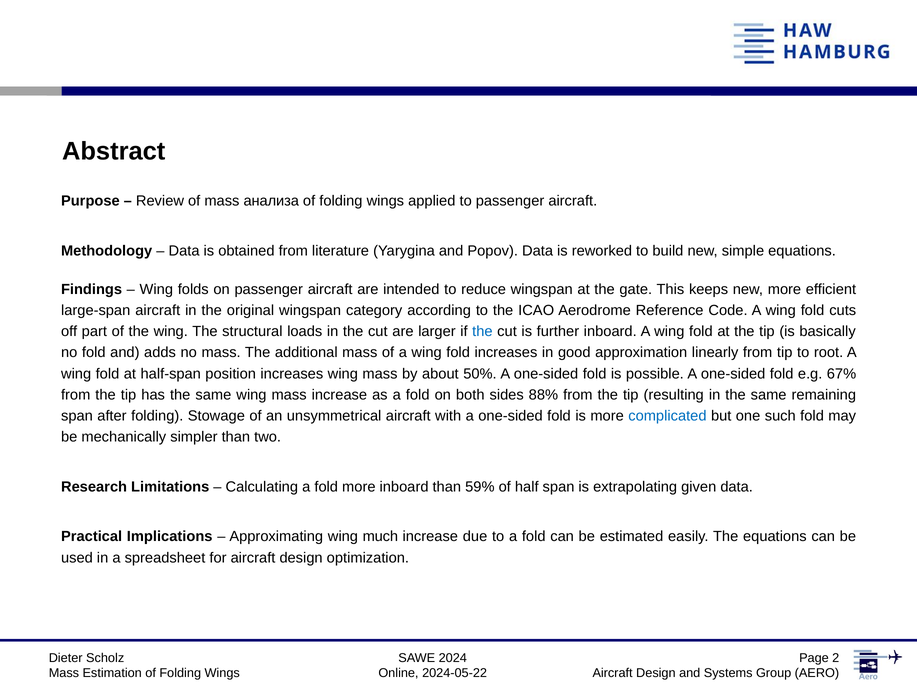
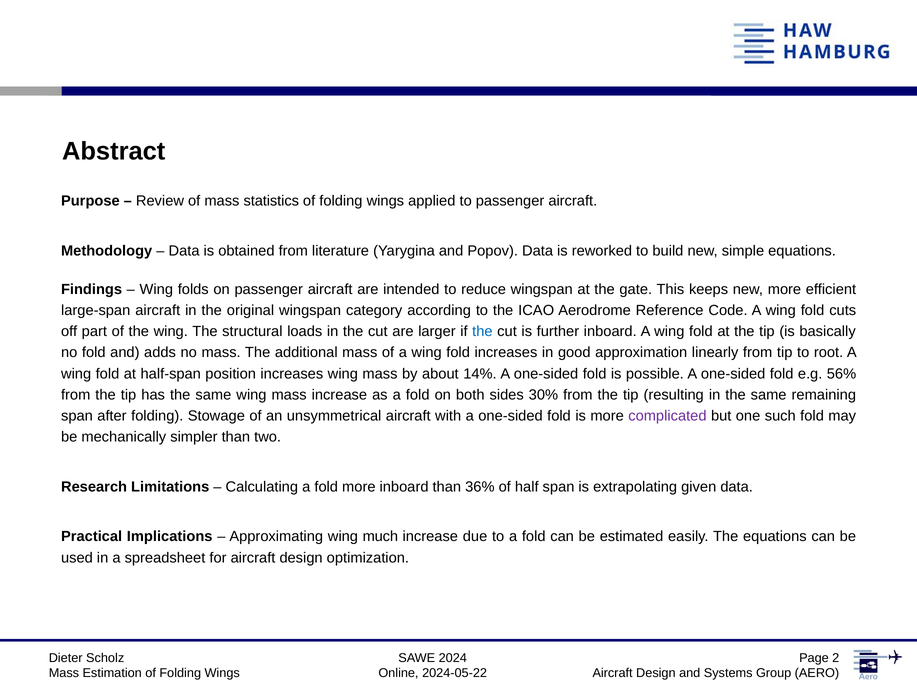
анализа: анализа -> statistics
50%: 50% -> 14%
67%: 67% -> 56%
88%: 88% -> 30%
complicated colour: blue -> purple
59%: 59% -> 36%
